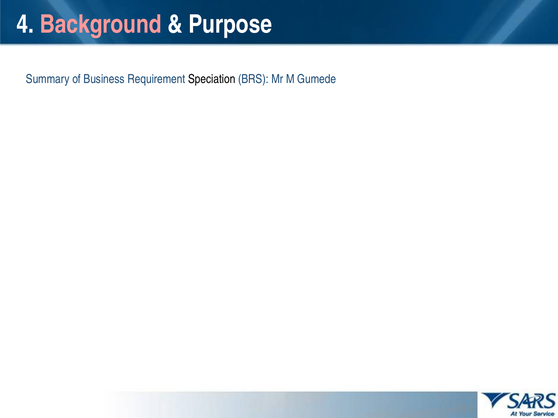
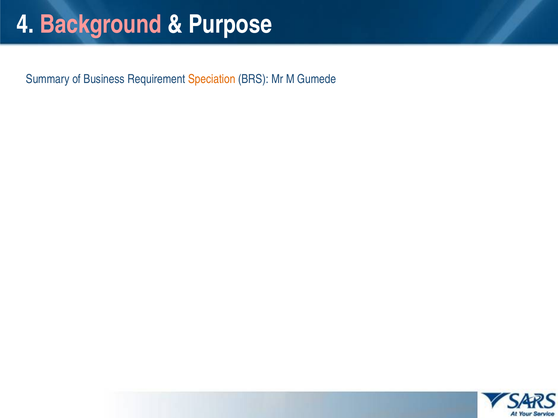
Speciation colour: black -> orange
